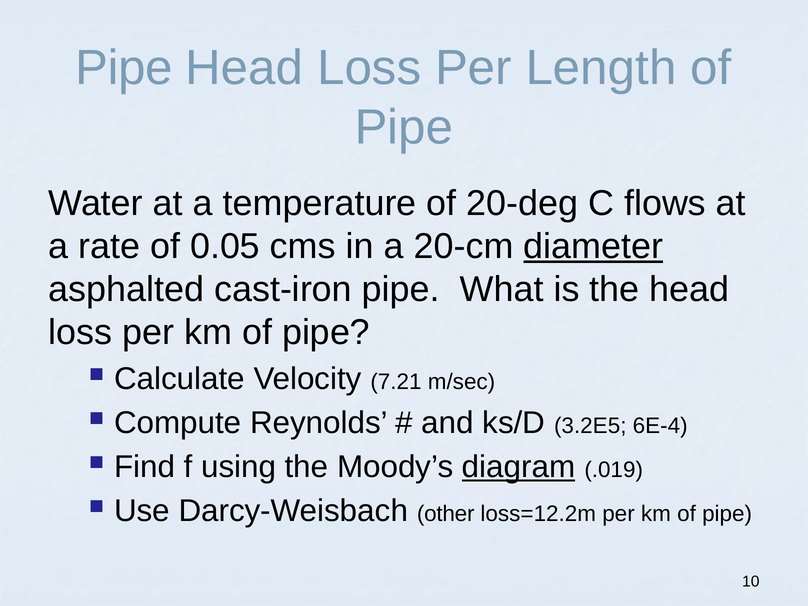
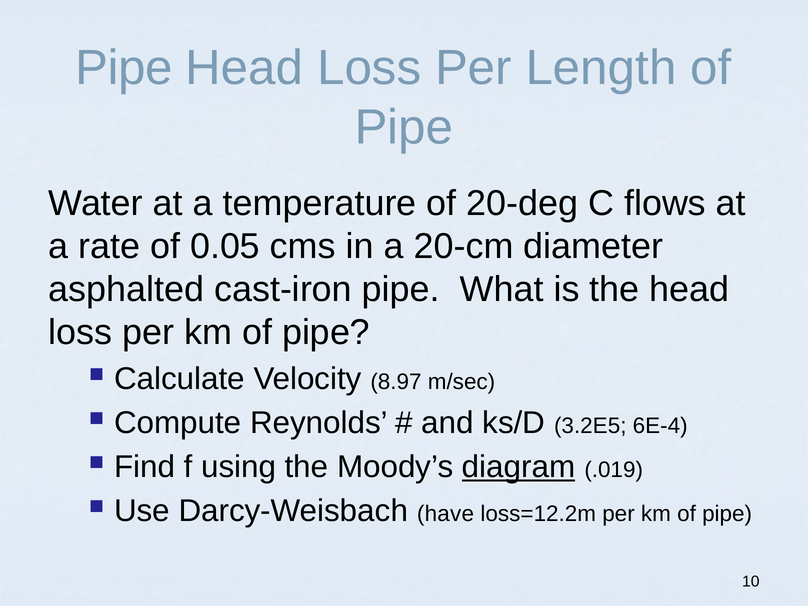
diameter underline: present -> none
7.21: 7.21 -> 8.97
other: other -> have
